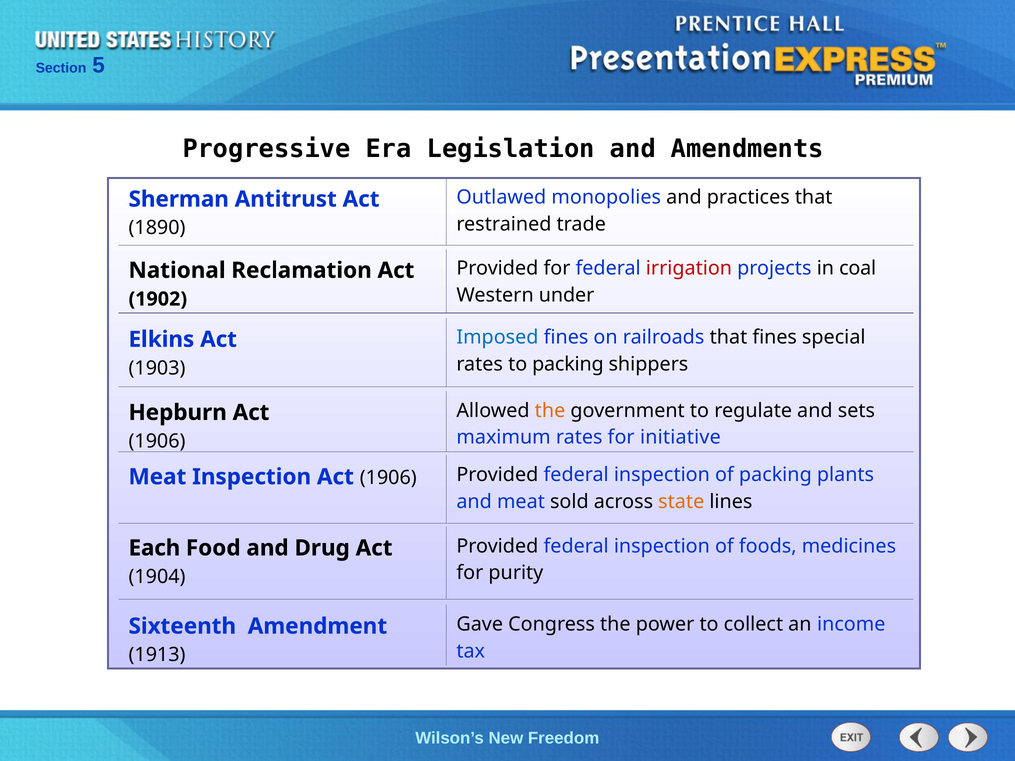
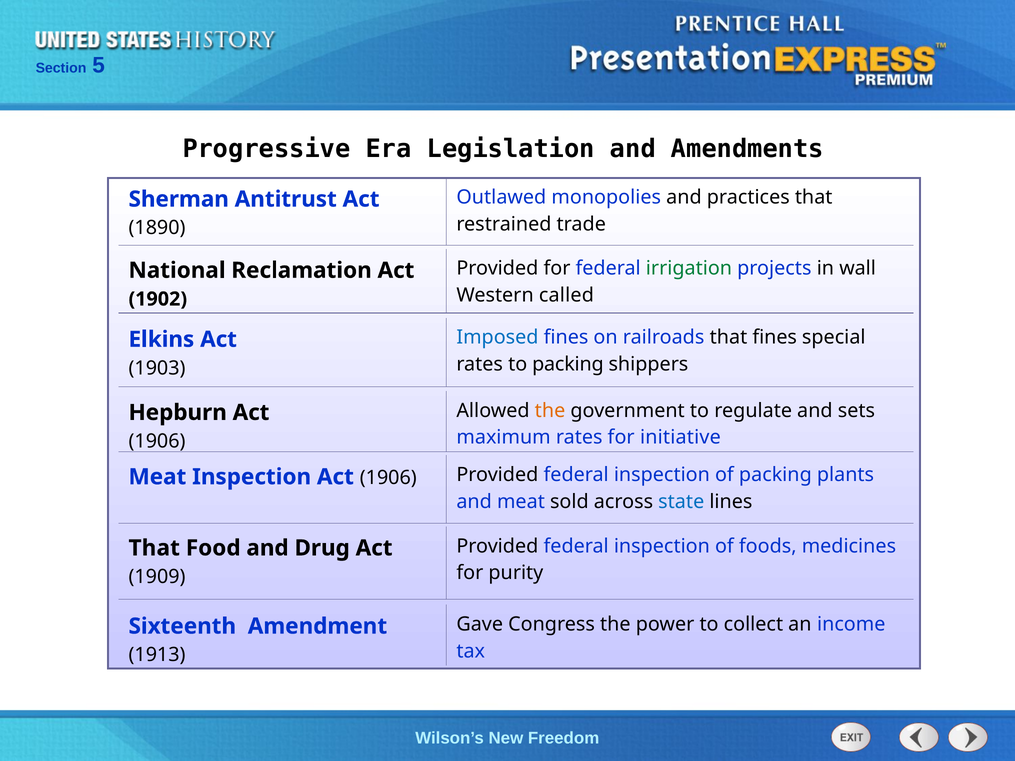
irrigation colour: red -> green
coal: coal -> wall
under: under -> called
state colour: orange -> blue
Each at (154, 548): Each -> That
1904: 1904 -> 1909
